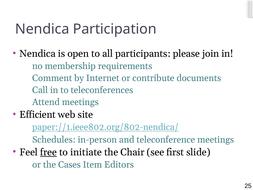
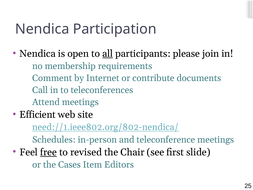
all underline: none -> present
paper://1.ieee802.org/802-nendica/: paper://1.ieee802.org/802-nendica/ -> need://1.ieee802.org/802-nendica/
initiate: initiate -> revised
